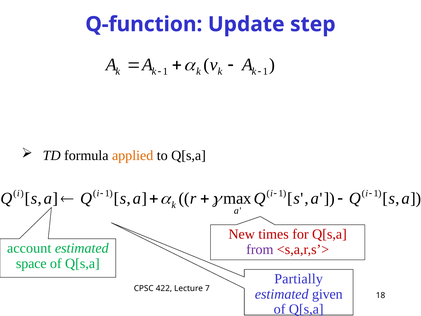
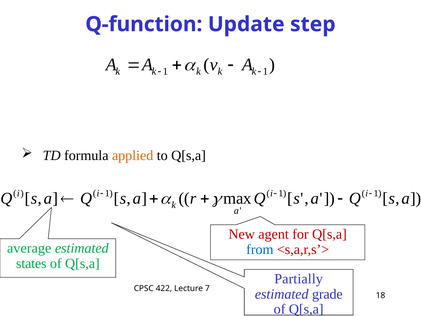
times: times -> agent
account: account -> average
from colour: purple -> blue
space: space -> states
given: given -> grade
